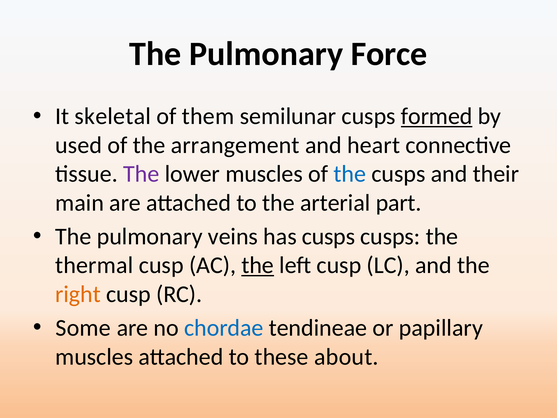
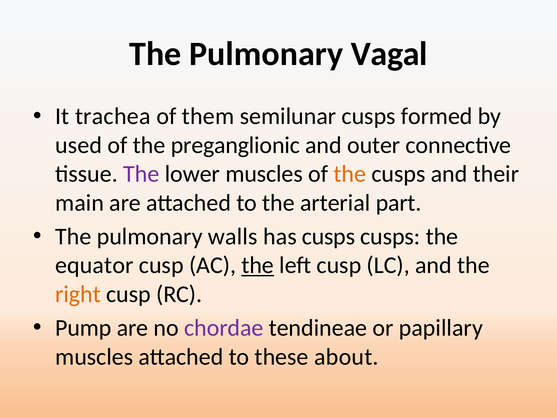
Force: Force -> Vagal
skeletal: skeletal -> trachea
formed underline: present -> none
arrangement: arrangement -> preganglionic
heart: heart -> outer
the at (350, 174) colour: blue -> orange
veins: veins -> walls
thermal: thermal -> equator
Some: Some -> Pump
chordae colour: blue -> purple
